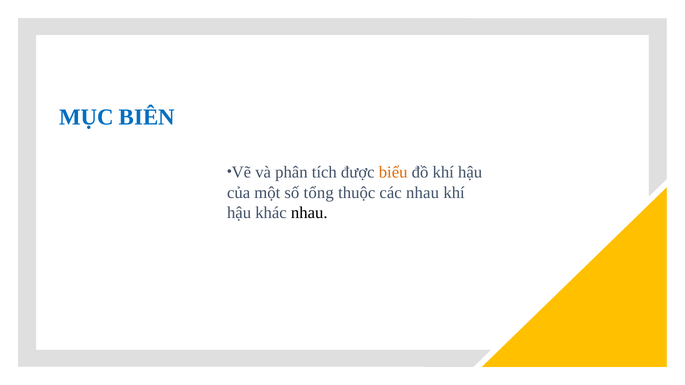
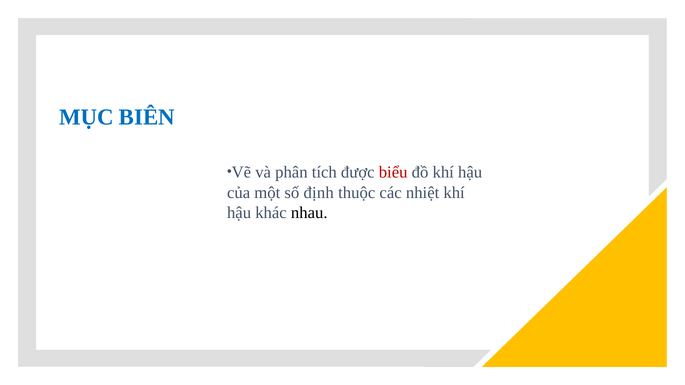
biểu colour: orange -> red
tổng: tổng -> định
các nhau: nhau -> nhiệt
